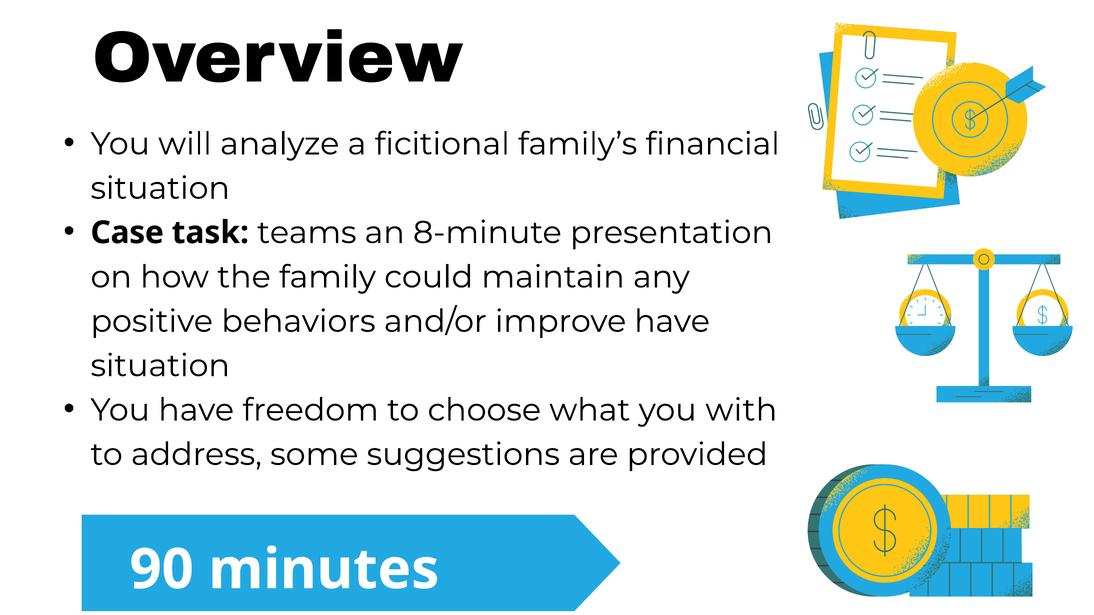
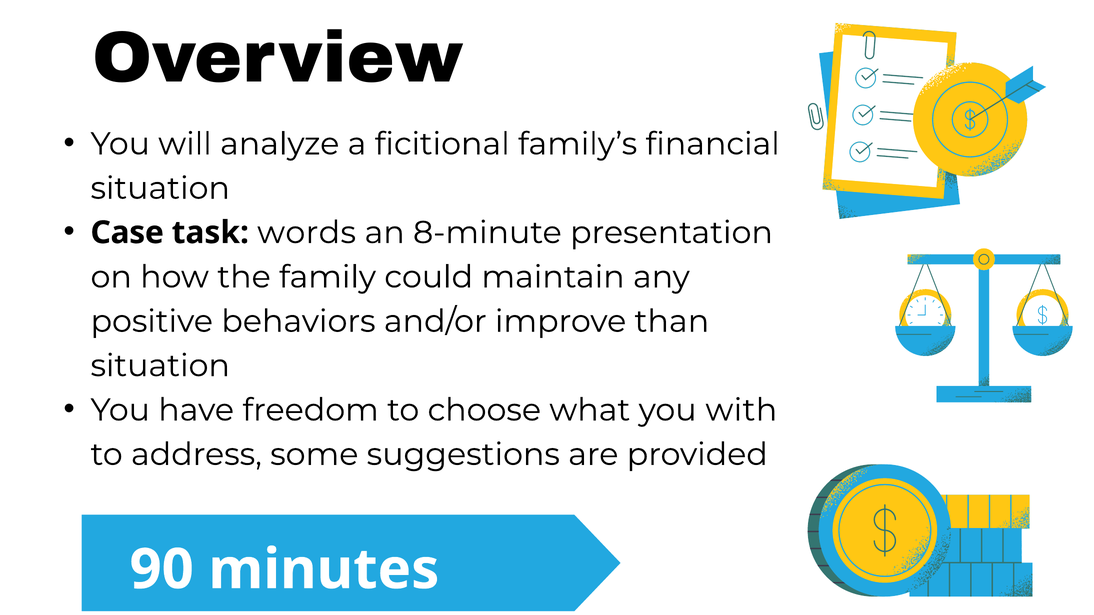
teams: teams -> words
improve have: have -> than
